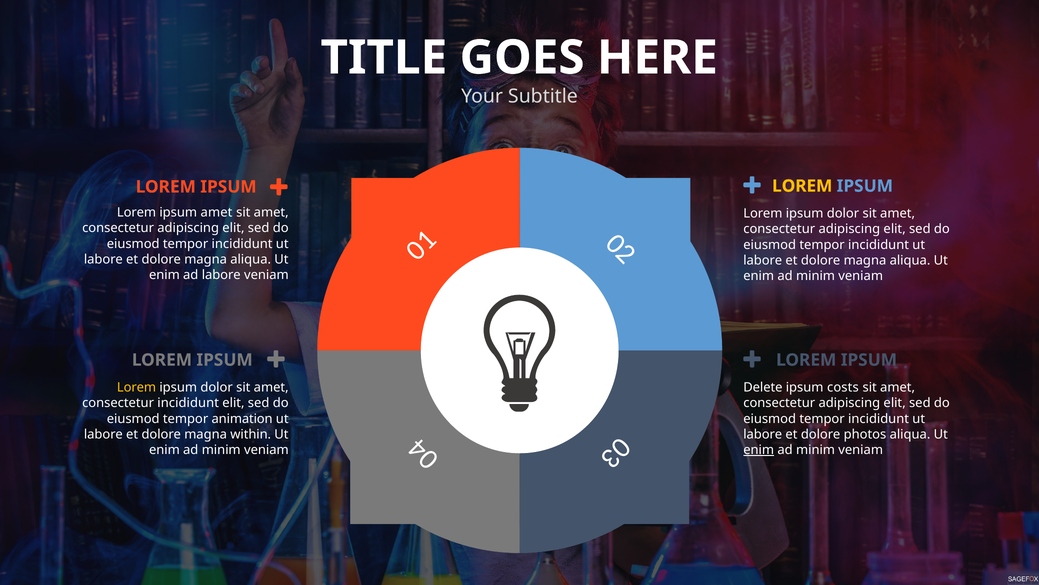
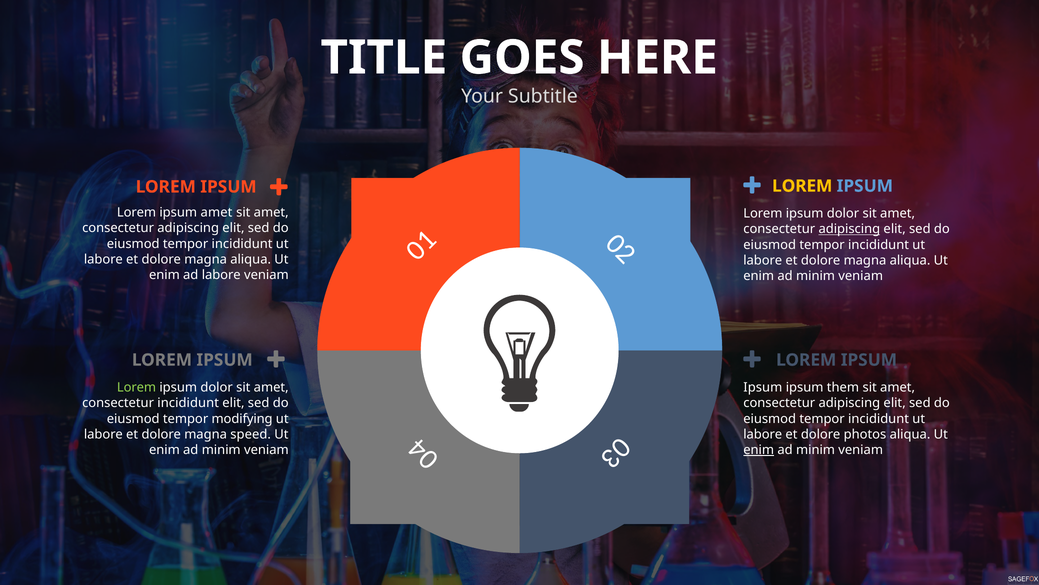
adipiscing at (849, 229) underline: none -> present
Lorem at (137, 387) colour: yellow -> light green
Delete at (763, 387): Delete -> Ipsum
costs: costs -> them
animation: animation -> modifying
within: within -> speed
